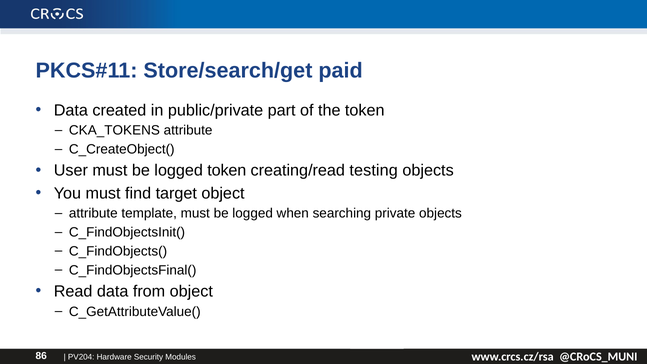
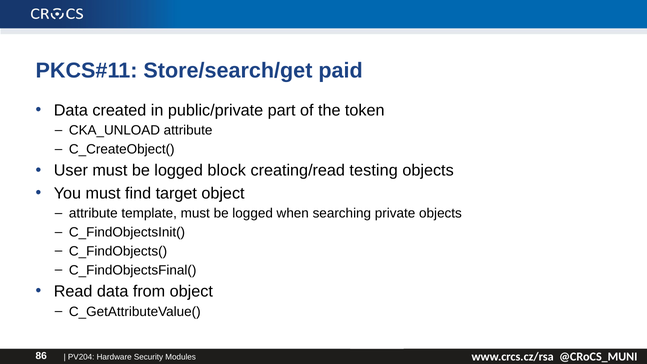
CKA_TOKENS: CKA_TOKENS -> CKA_UNLOAD
logged token: token -> block
